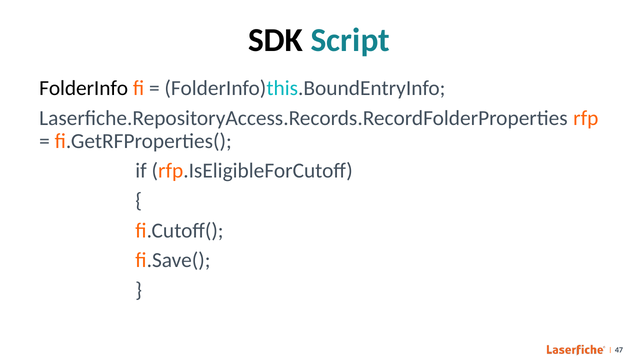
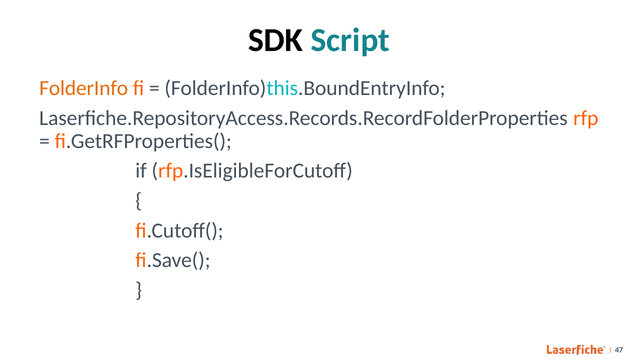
FolderInfo colour: black -> orange
